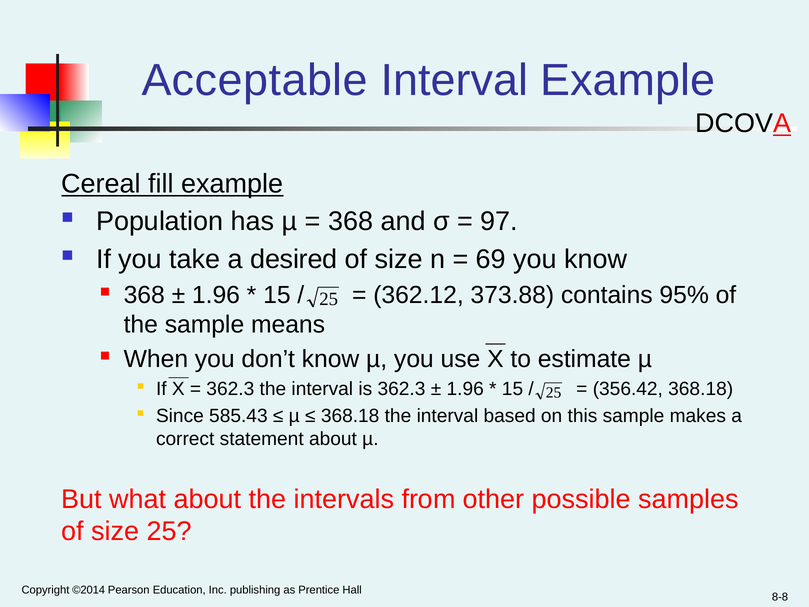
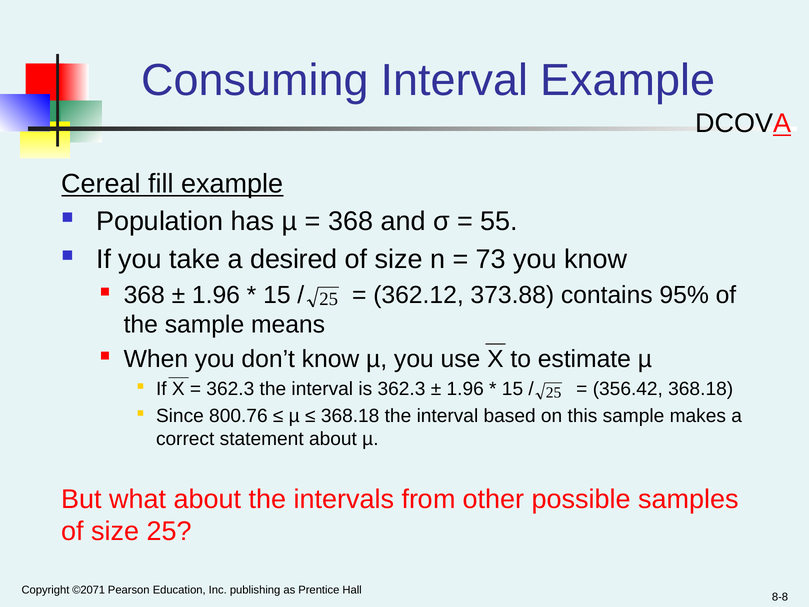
Acceptable: Acceptable -> Consuming
97: 97 -> 55
69: 69 -> 73
585.43: 585.43 -> 800.76
©2014: ©2014 -> ©2071
